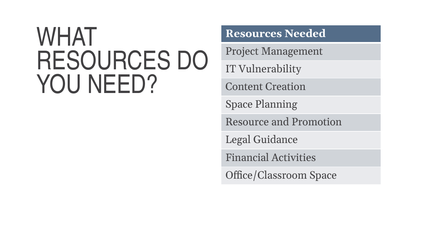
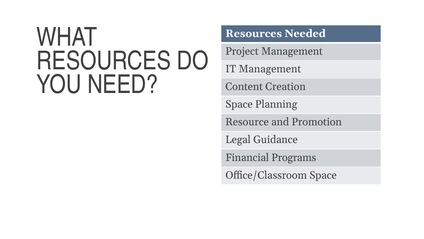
IT Vulnerability: Vulnerability -> Management
Activities: Activities -> Programs
